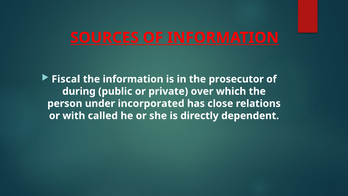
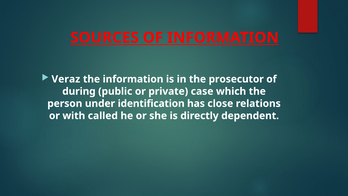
Fiscal: Fiscal -> Veraz
over: over -> case
incorporated: incorporated -> identification
